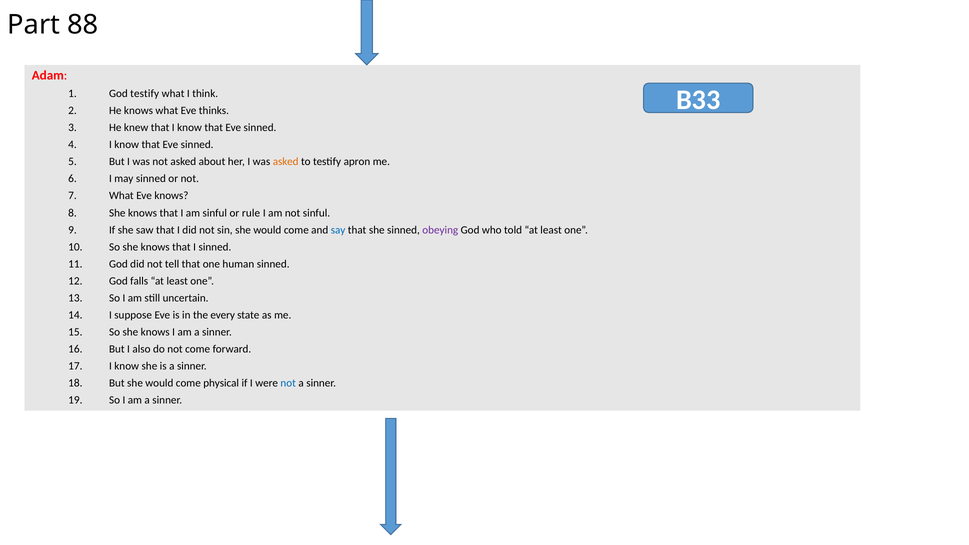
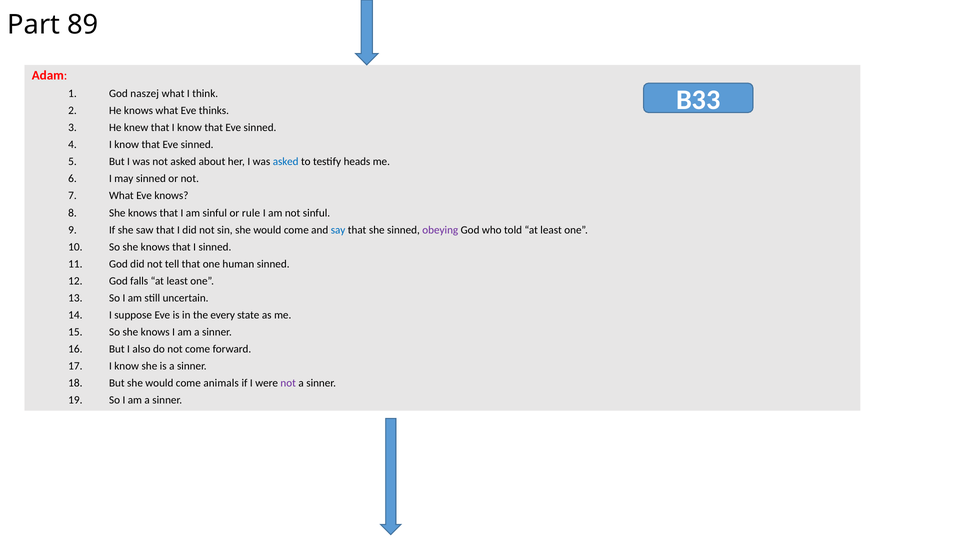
88: 88 -> 89
God testify: testify -> naszej
asked at (286, 162) colour: orange -> blue
apron: apron -> heads
physical: physical -> animals
not at (288, 383) colour: blue -> purple
